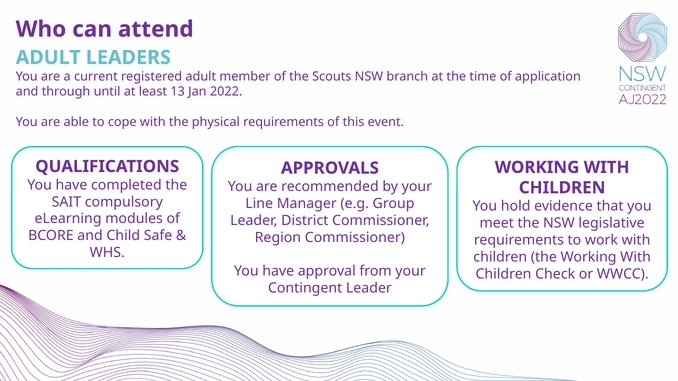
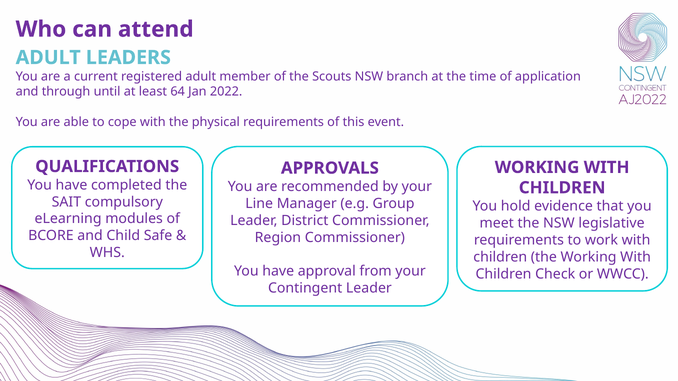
13: 13 -> 64
